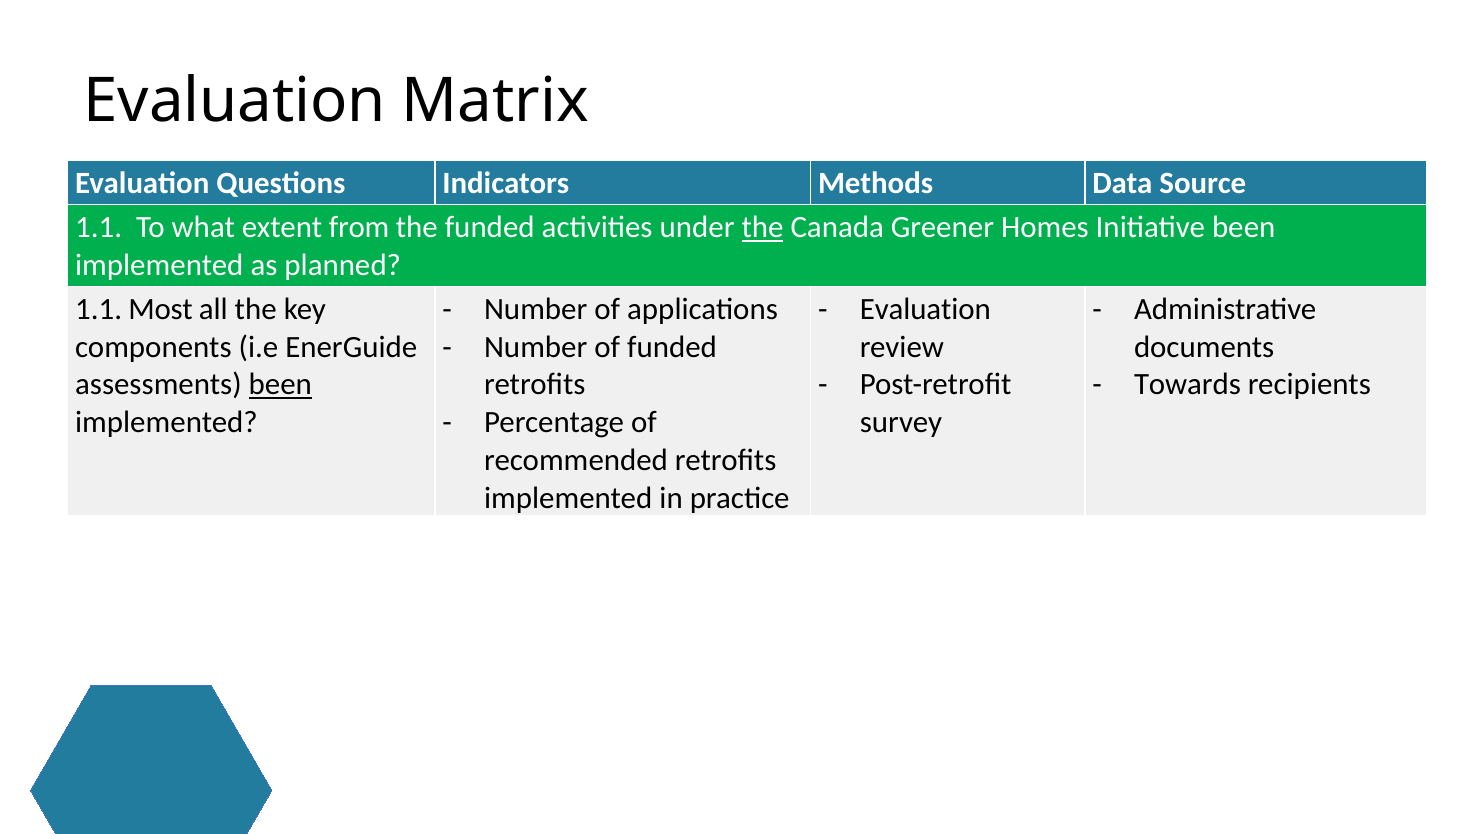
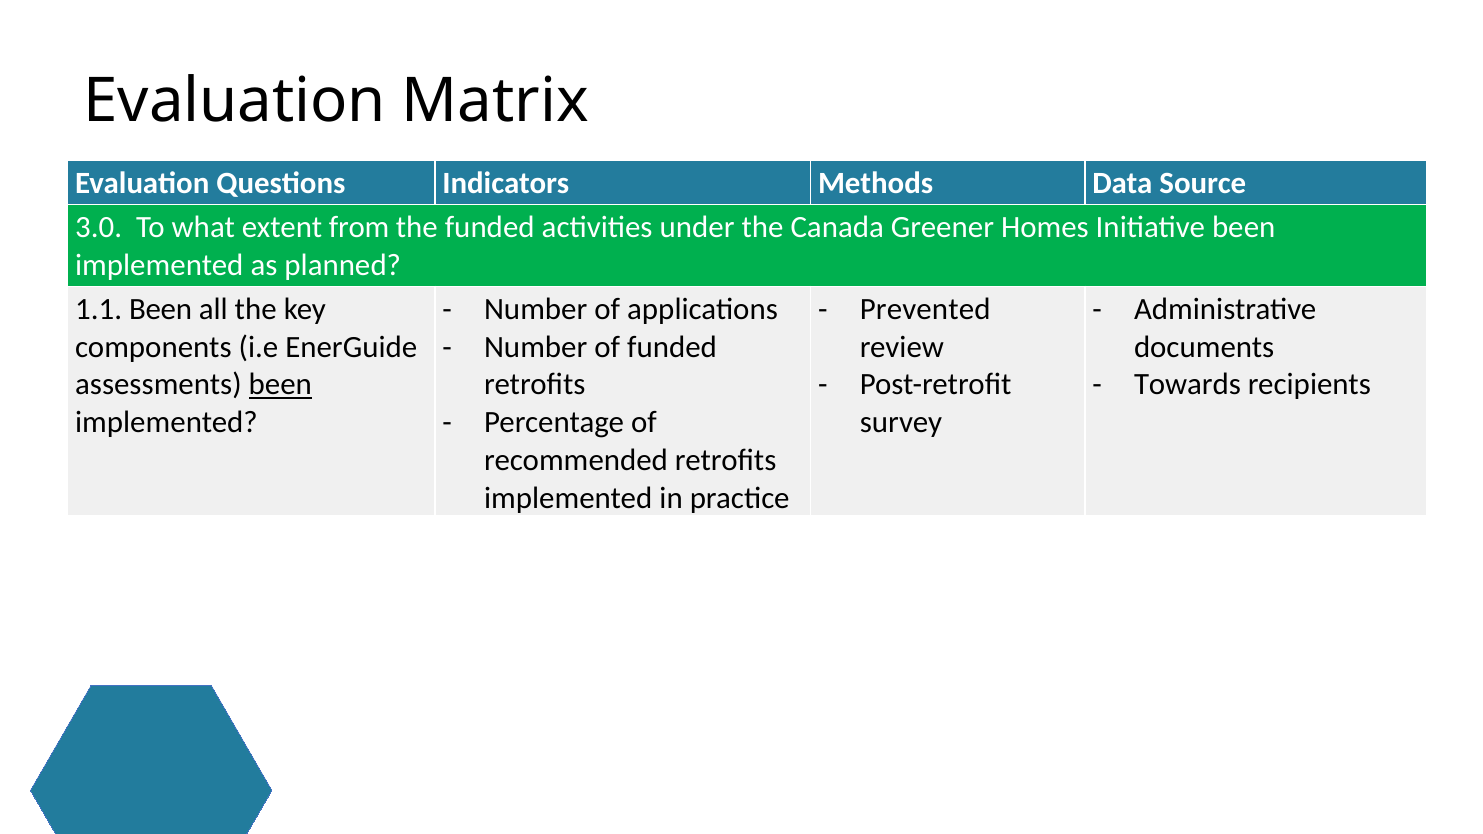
1.1 at (99, 228): 1.1 -> 3.0
the at (763, 228) underline: present -> none
1.1 Most: Most -> Been
Evaluation at (925, 309): Evaluation -> Prevented
